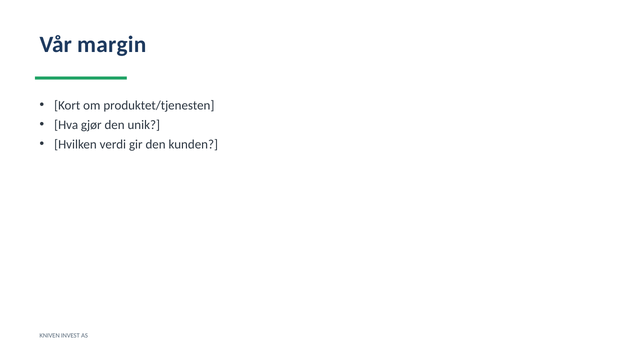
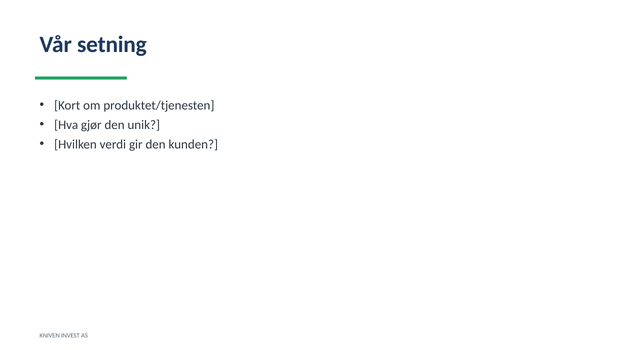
margin: margin -> setning
